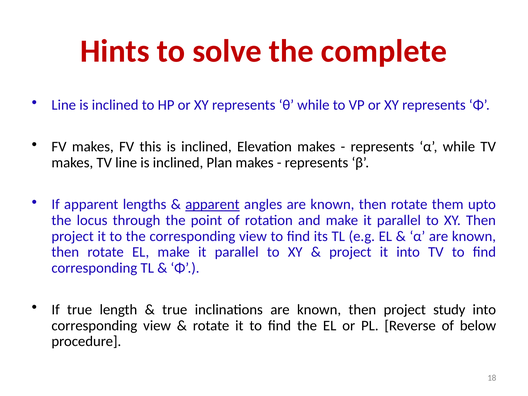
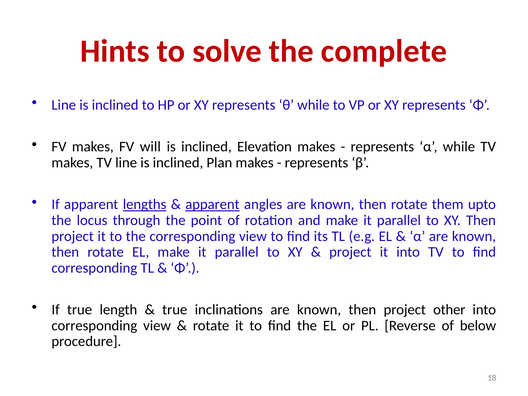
this: this -> will
lengths underline: none -> present
study: study -> other
